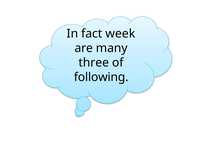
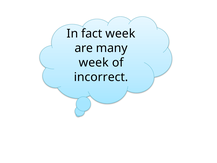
three at (94, 62): three -> week
following: following -> incorrect
